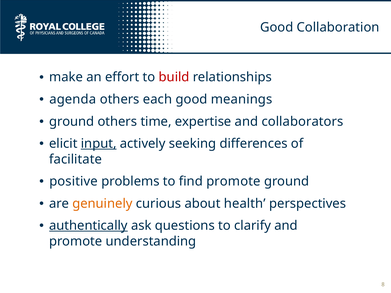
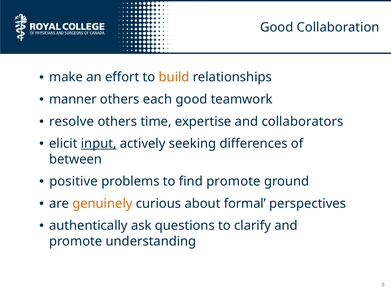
build colour: red -> orange
agenda: agenda -> manner
meanings: meanings -> teamwork
ground at (72, 122): ground -> resolve
facilitate: facilitate -> between
health: health -> formal
authentically underline: present -> none
